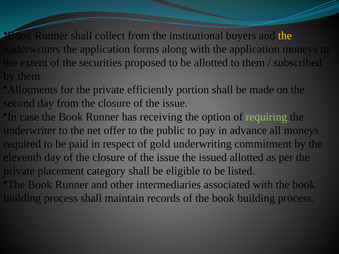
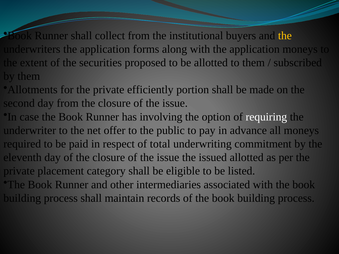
receiving: receiving -> involving
requiring colour: light green -> white
gold: gold -> total
